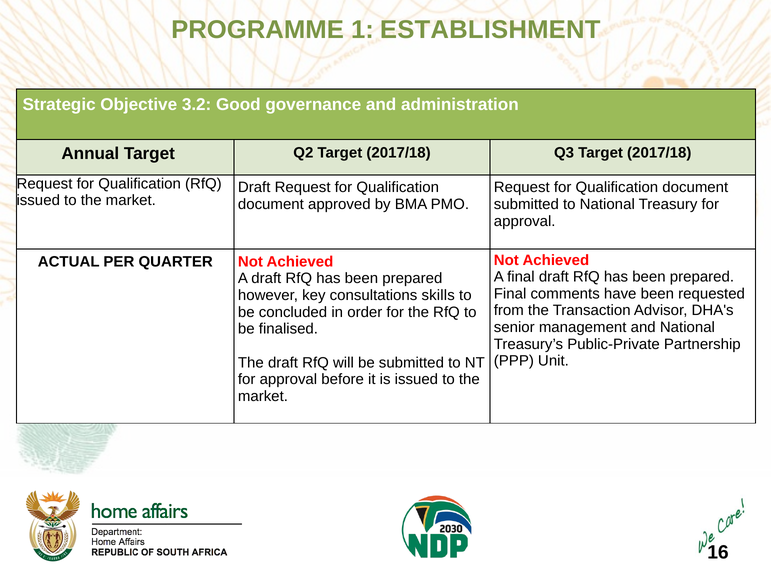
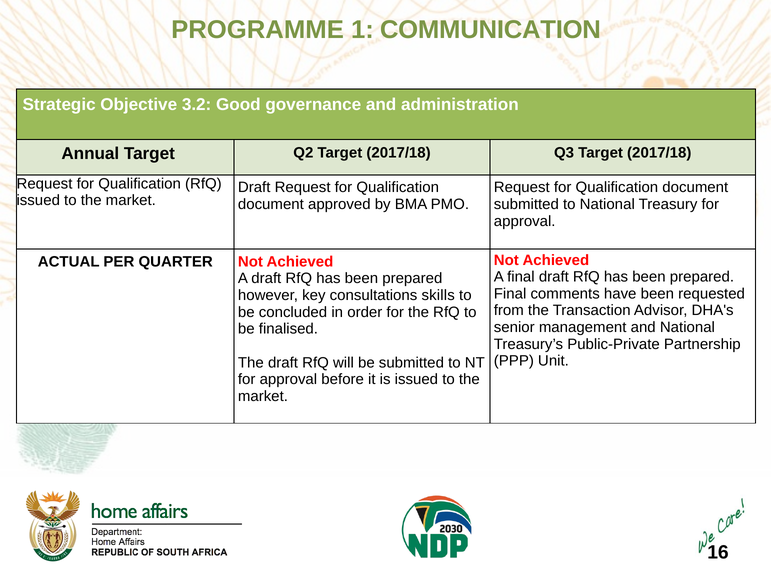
ESTABLISHMENT: ESTABLISHMENT -> COMMUNICATION
